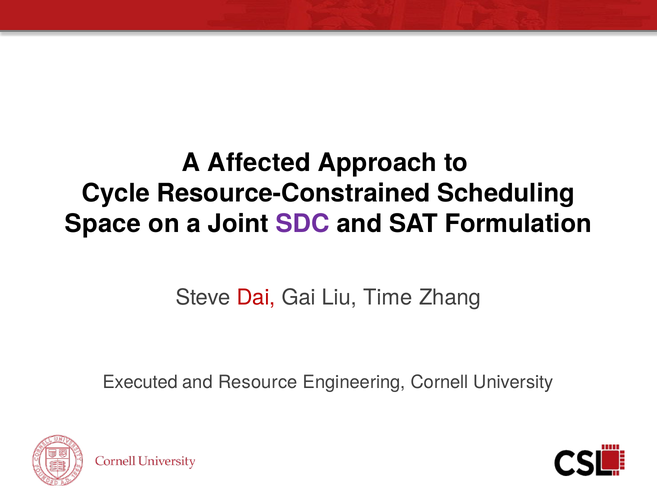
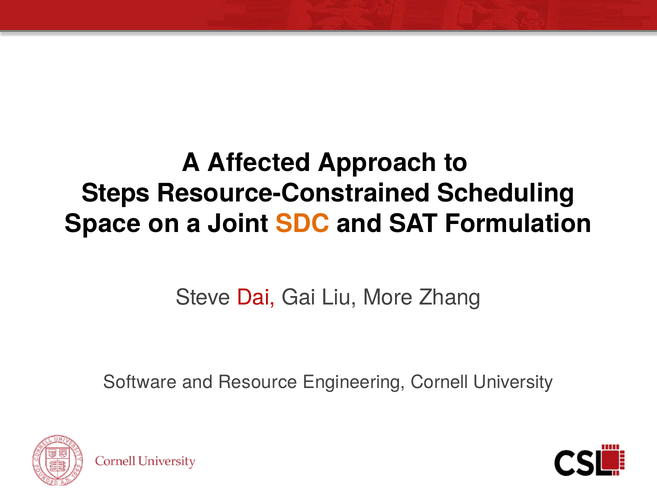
Cycle: Cycle -> Steps
SDC colour: purple -> orange
Time: Time -> More
Executed: Executed -> Software
